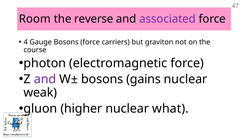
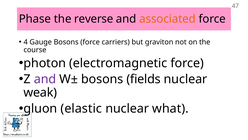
Room: Room -> Phase
associated colour: purple -> orange
gains: gains -> fields
higher: higher -> elastic
